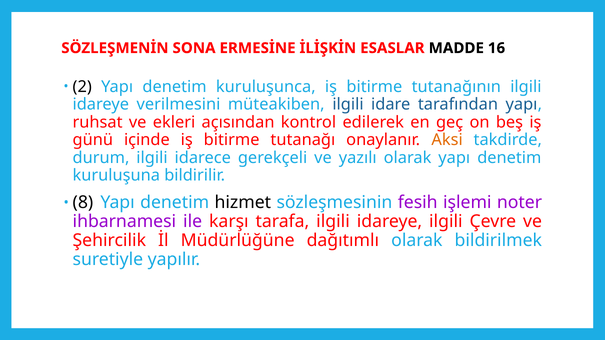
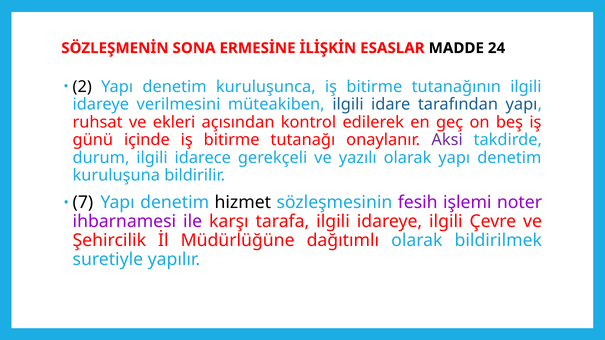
16: 16 -> 24
Aksi colour: orange -> purple
8: 8 -> 7
